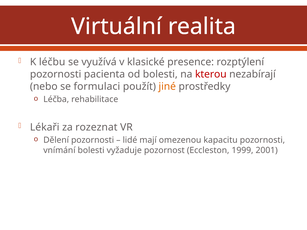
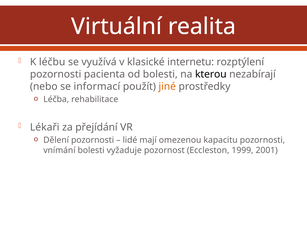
presence: presence -> internetu
kterou colour: red -> black
formulaci: formulaci -> informací
rozeznat: rozeznat -> přejídání
